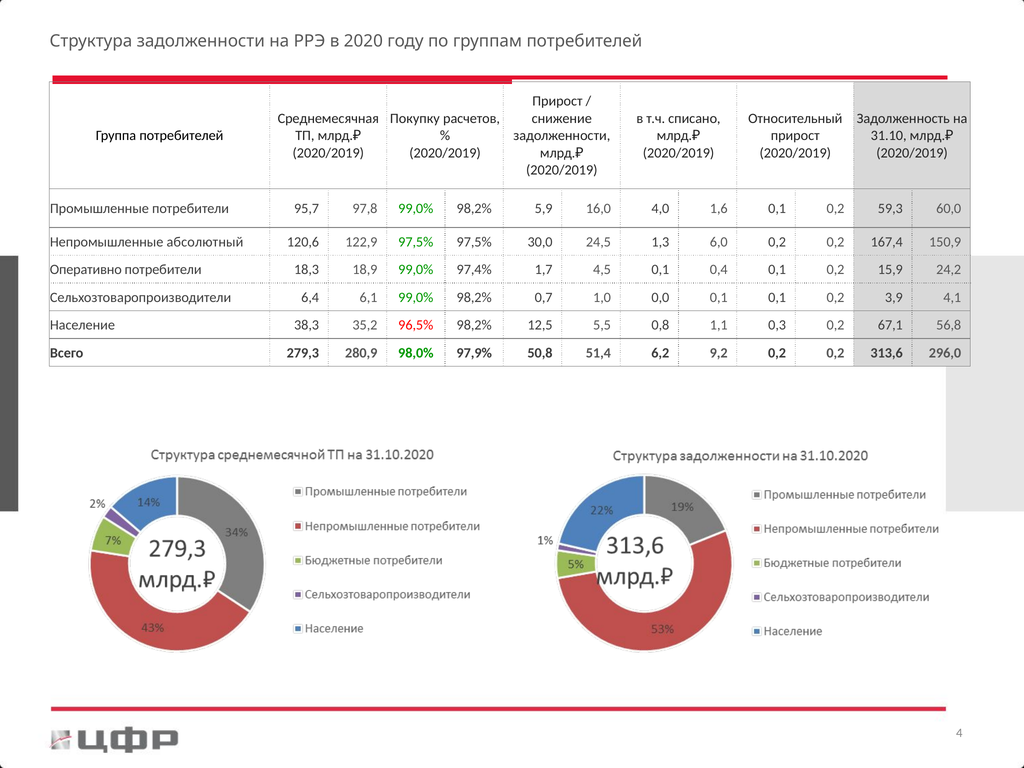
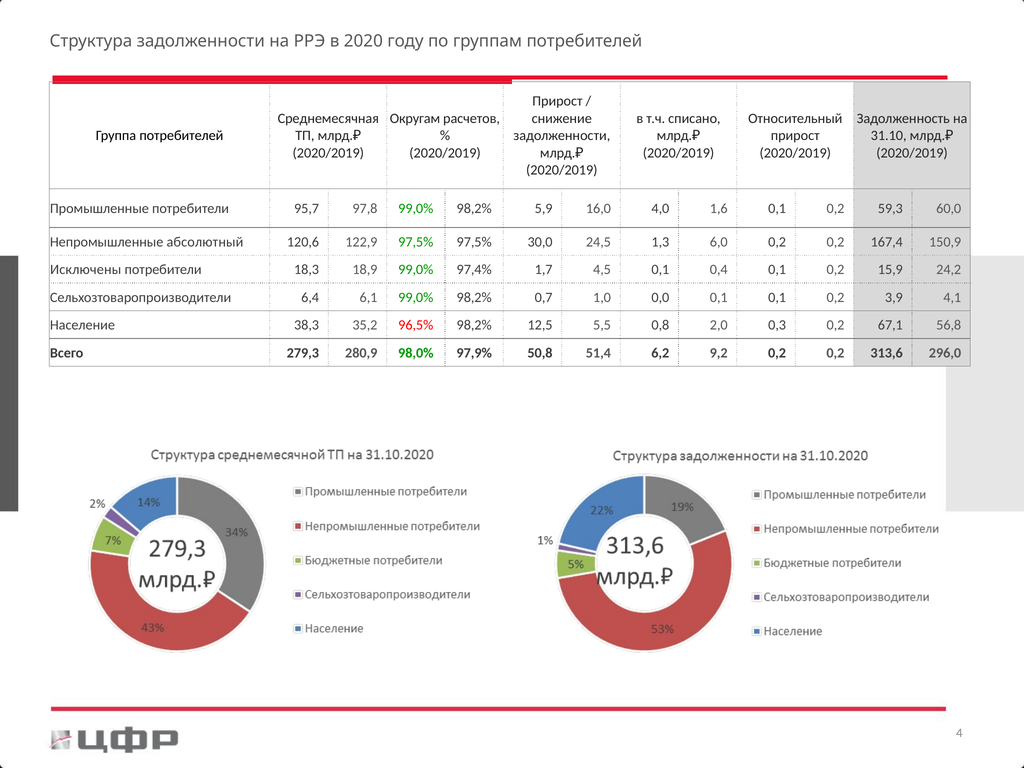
Покупку: Покупку -> Округам
Оперативно: Оперативно -> Исключены
1,1: 1,1 -> 2,0
